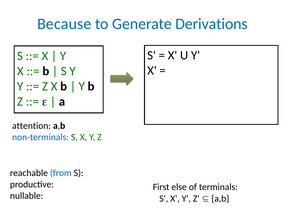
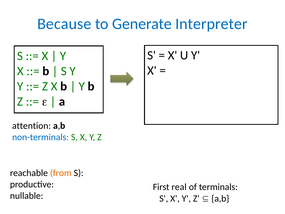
Derivations: Derivations -> Interpreter
from colour: blue -> orange
else: else -> real
